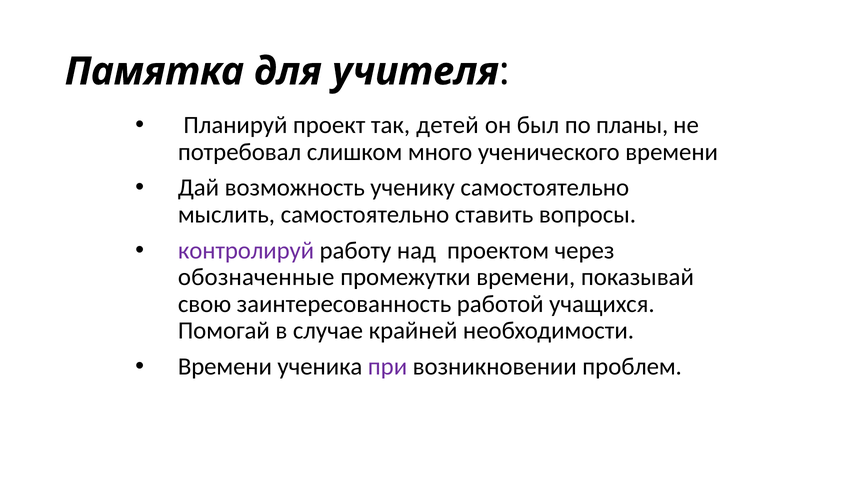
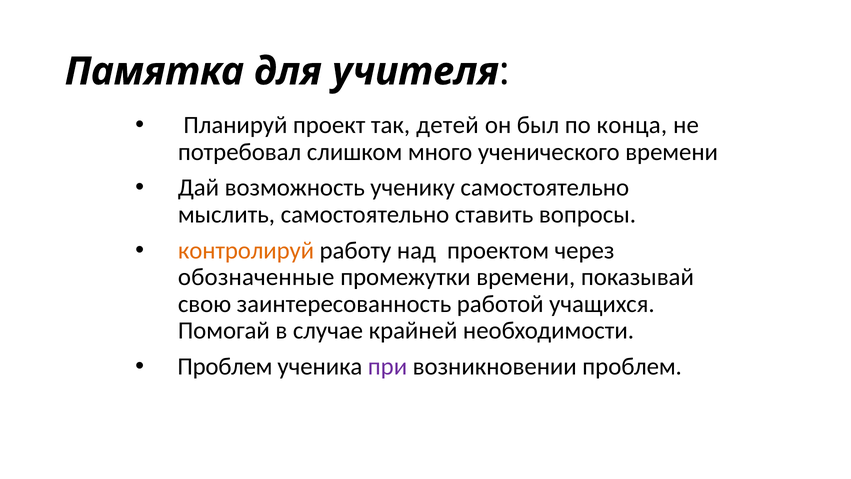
планы: планы -> конца
контролируй colour: purple -> orange
Времени at (225, 366): Времени -> Проблем
